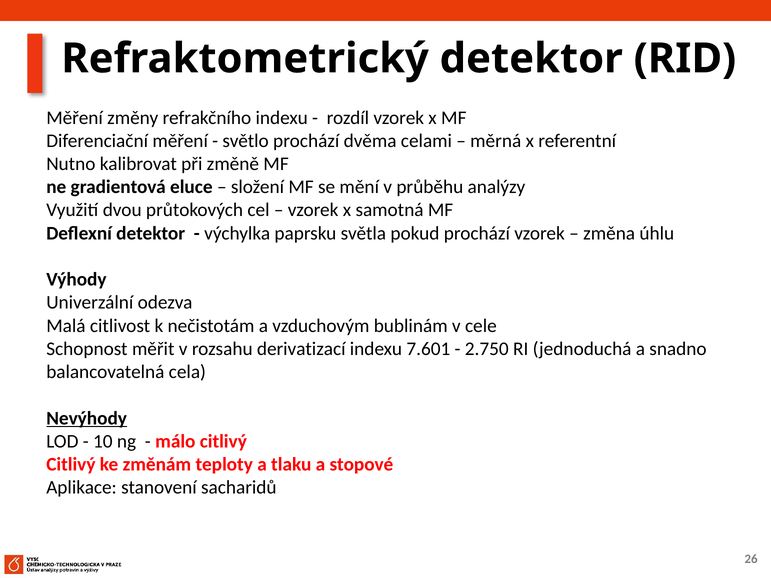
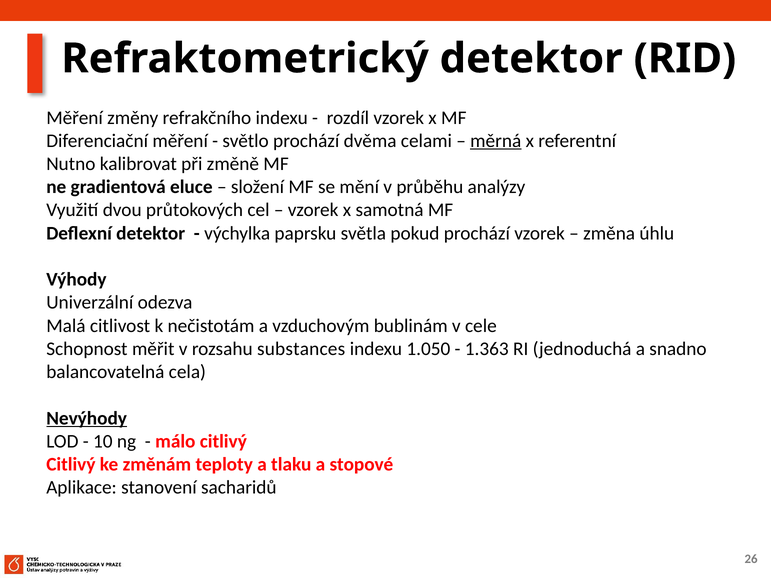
měrná underline: none -> present
derivatizací: derivatizací -> substances
7.601: 7.601 -> 1.050
2.750: 2.750 -> 1.363
